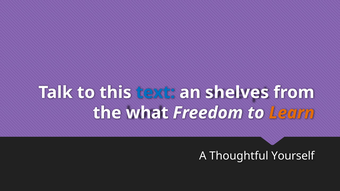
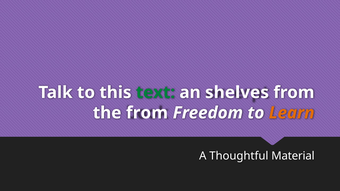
text colour: blue -> green
the what: what -> from
Yourself: Yourself -> Material
